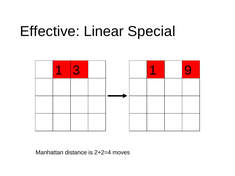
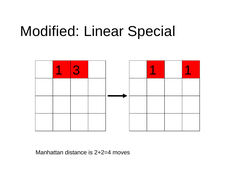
Effective: Effective -> Modified
1 9: 9 -> 1
